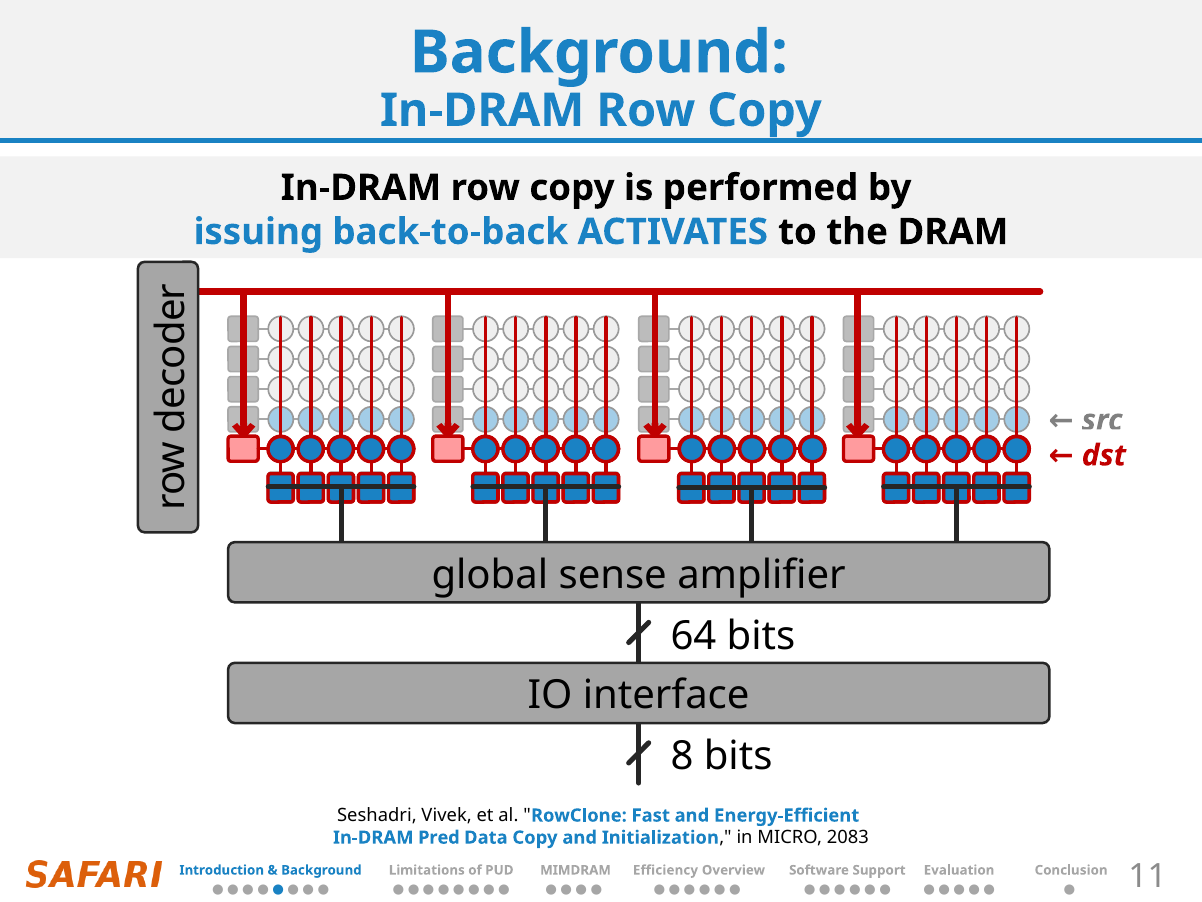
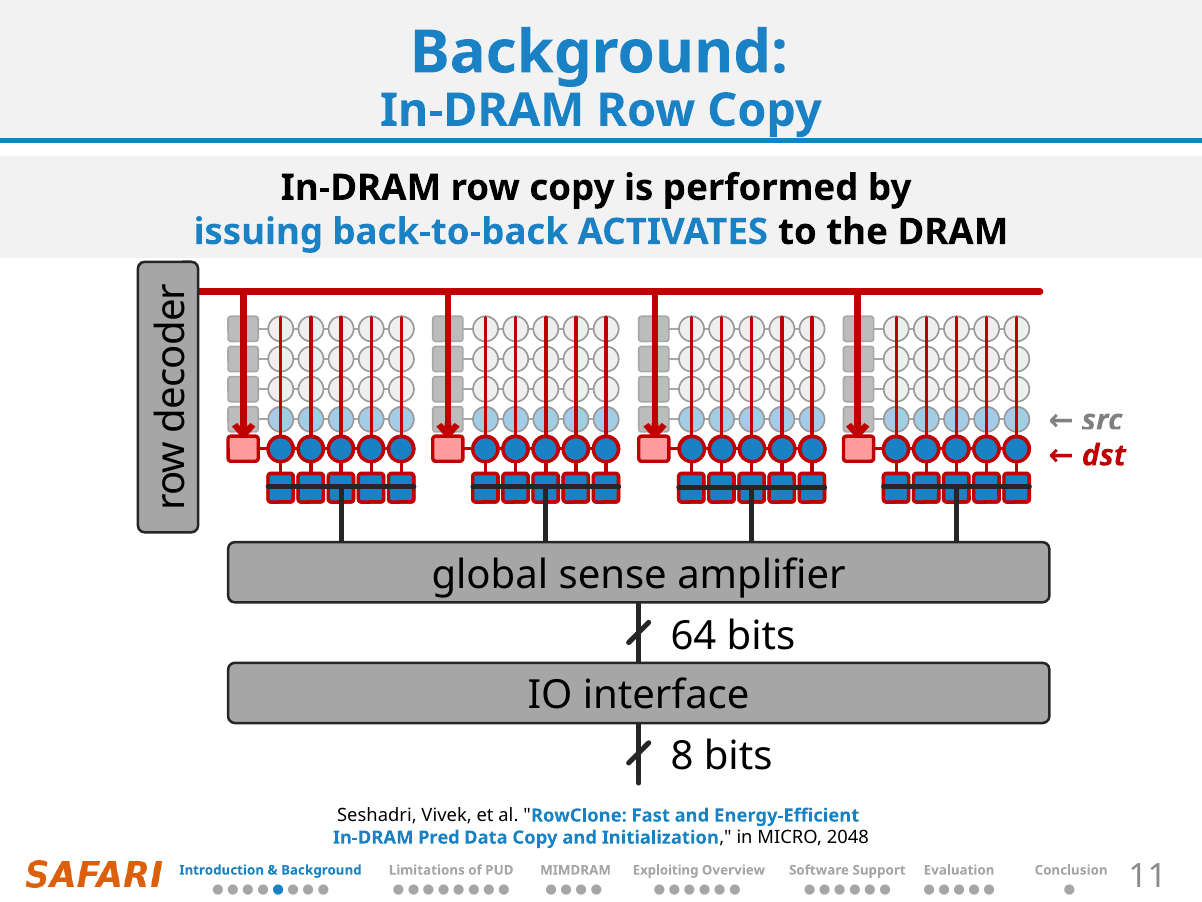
2083: 2083 -> 2048
Efficiency: Efficiency -> Exploiting
